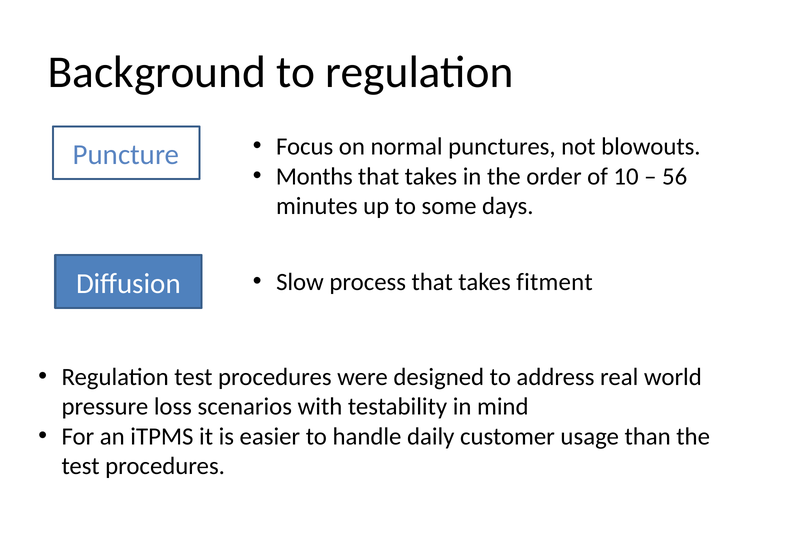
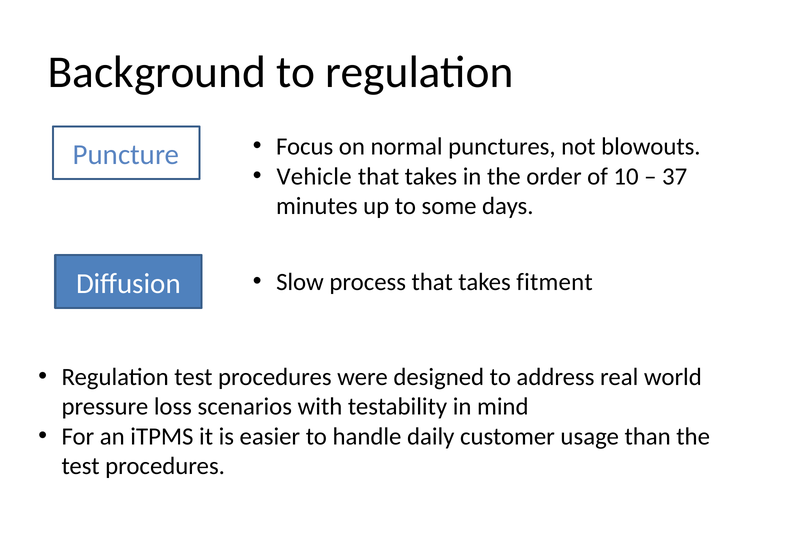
Months: Months -> Vehicle
56: 56 -> 37
